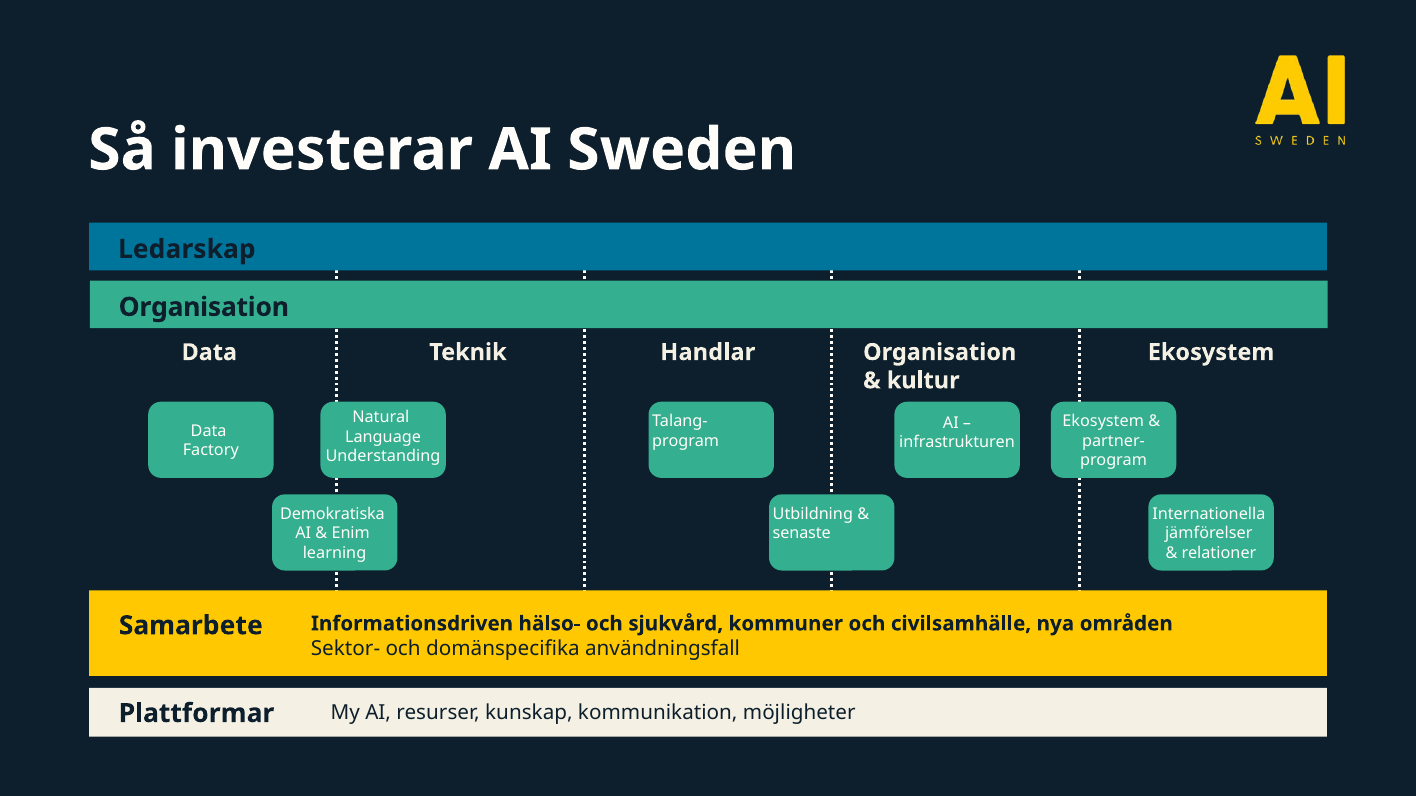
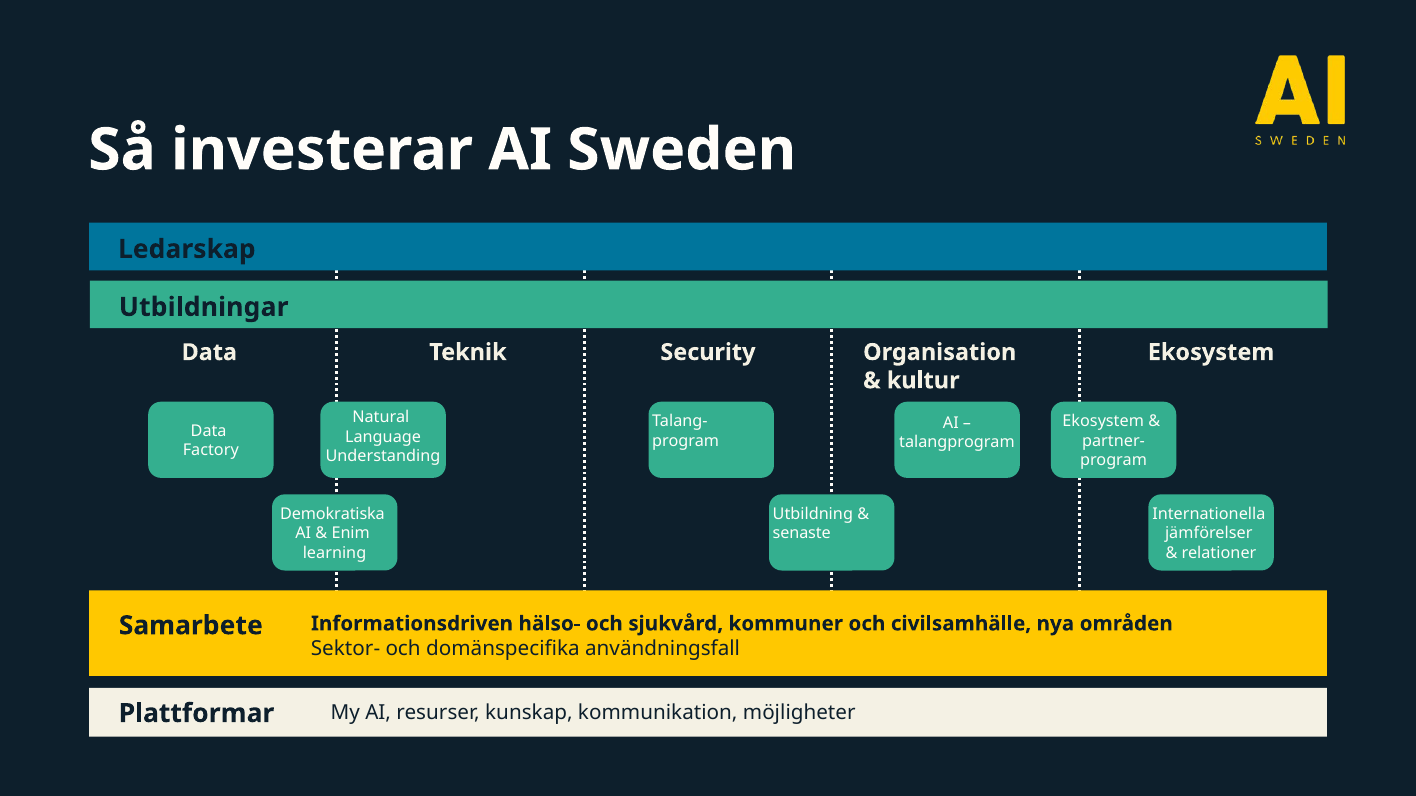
Organisation at (204, 307): Organisation -> Utbildningar
Handlar: Handlar -> Security
infrastrukturen: infrastrukturen -> talangprogram
